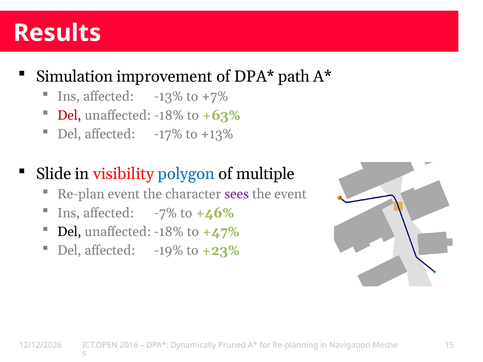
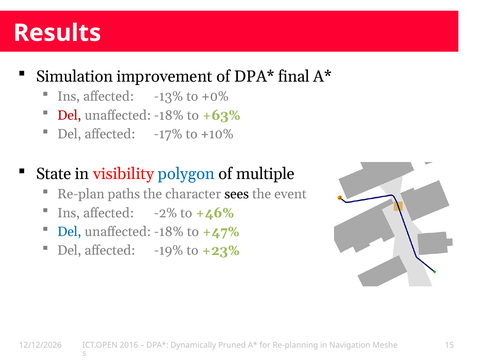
path: path -> final
+7%: +7% -> +0%
+13%: +13% -> +10%
Slide: Slide -> State
Re-plan event: event -> paths
sees colour: purple -> black
-7%: -7% -> -2%
Del at (69, 232) colour: black -> blue
